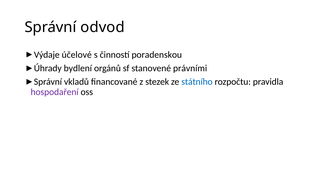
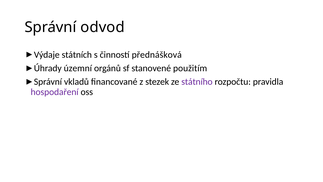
účelové: účelové -> státních
poradenskou: poradenskou -> přednášková
bydlení: bydlení -> územní
právními: právními -> použitím
státního colour: blue -> purple
